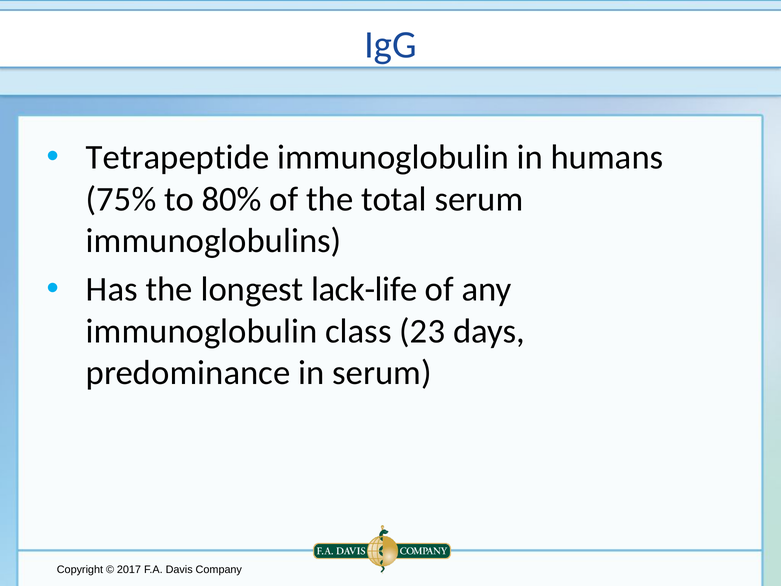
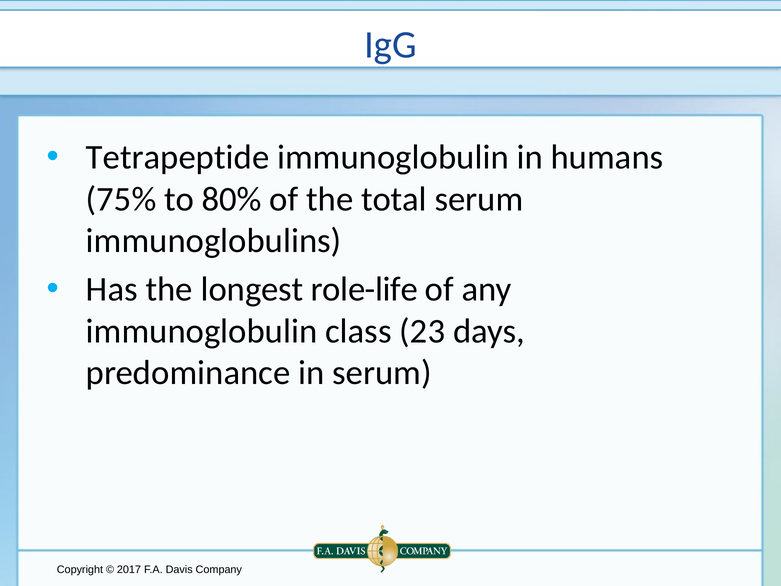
lack-life: lack-life -> role-life
